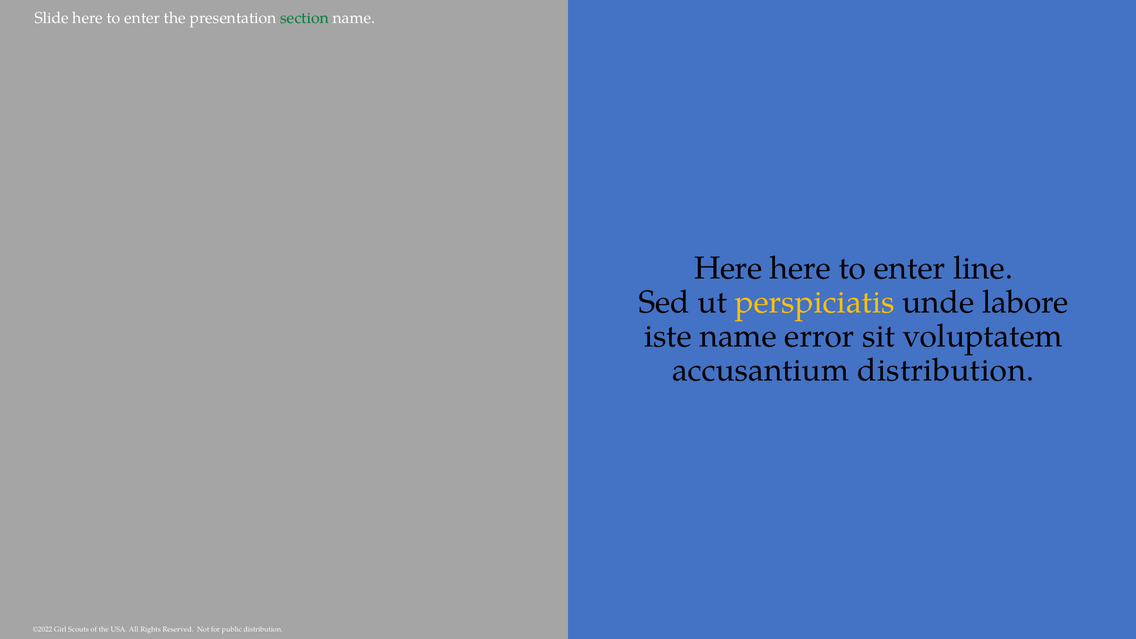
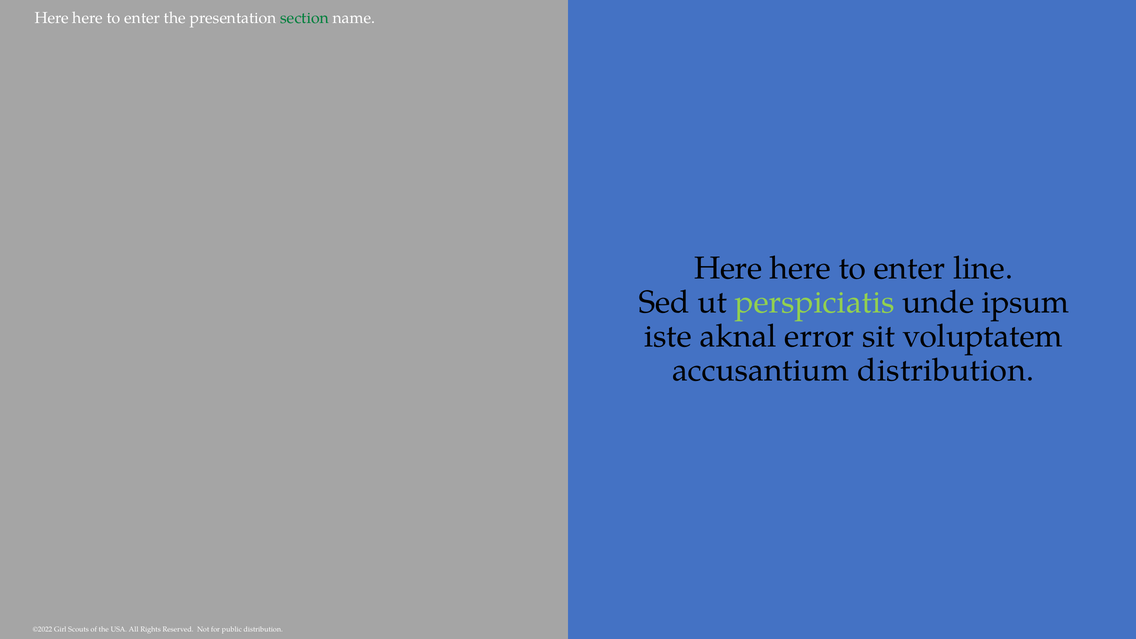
Slide at (52, 18): Slide -> Here
perspiciatis colour: yellow -> light green
labore: labore -> ipsum
iste name: name -> aknal
